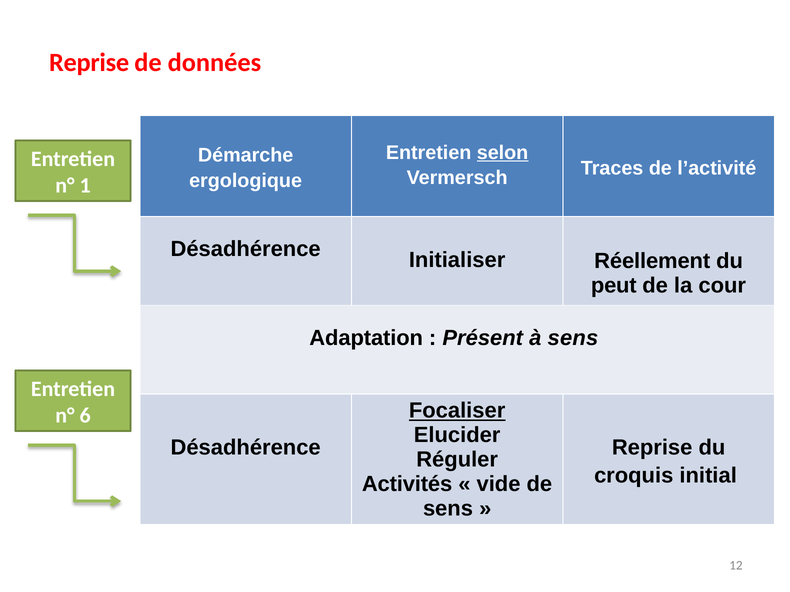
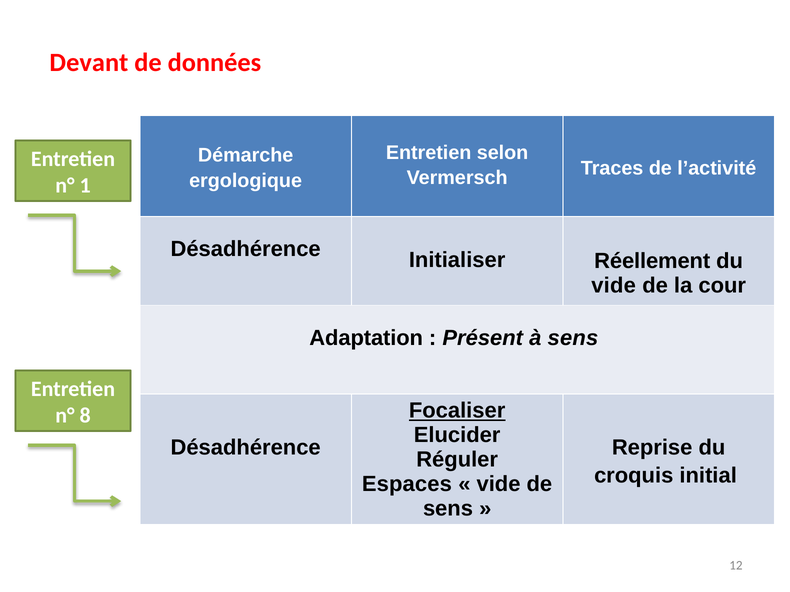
Reprise at (89, 63): Reprise -> Devant
selon underline: present -> none
peut at (614, 286): peut -> vide
6: 6 -> 8
Activités: Activités -> Espaces
